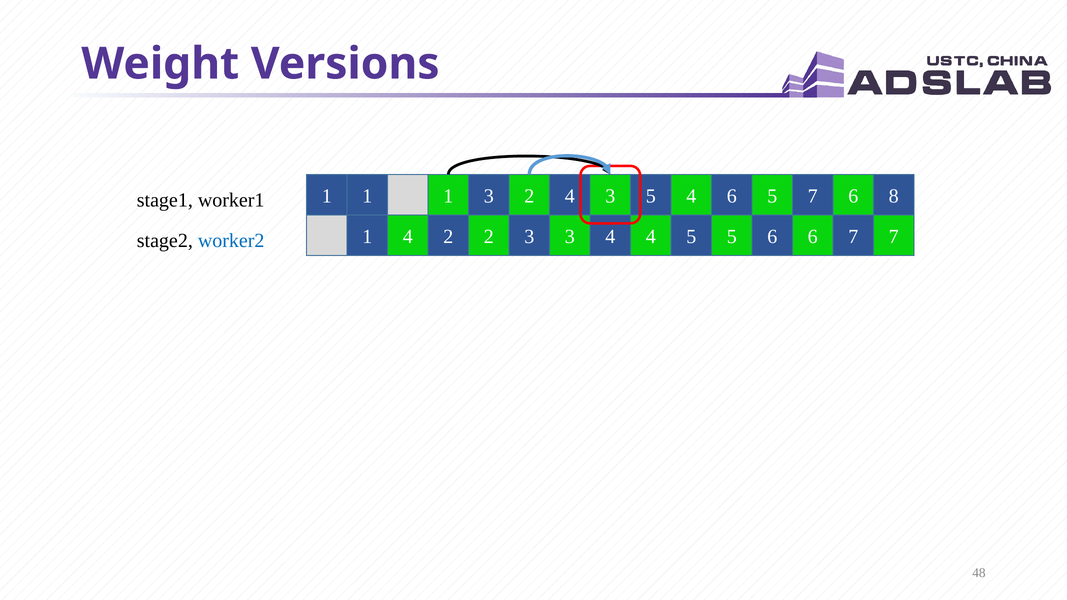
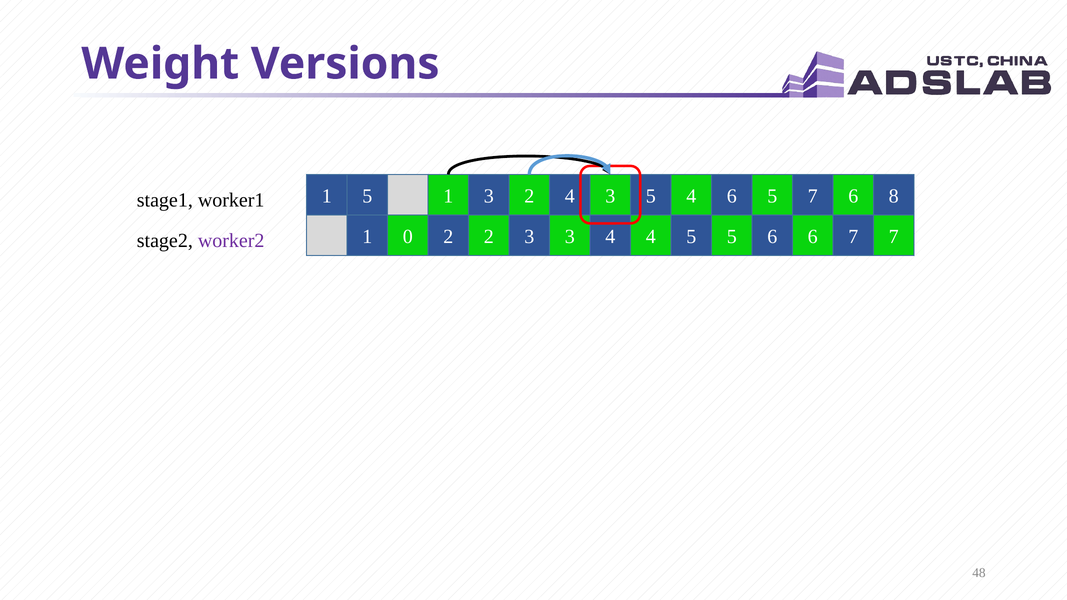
1 at (367, 196): 1 -> 5
1 4: 4 -> 0
worker2 colour: blue -> purple
